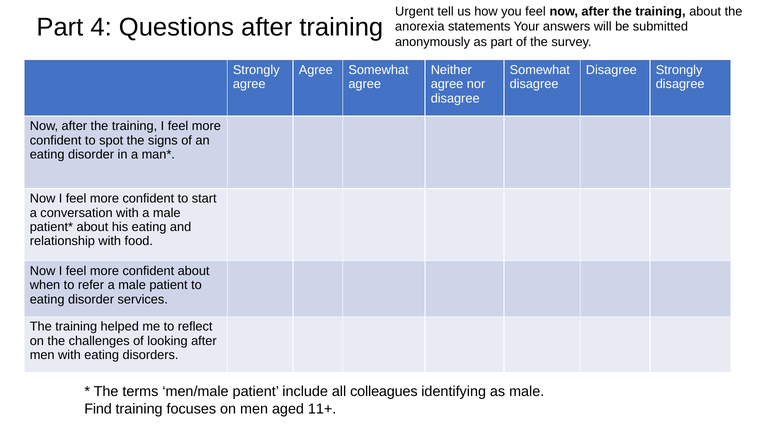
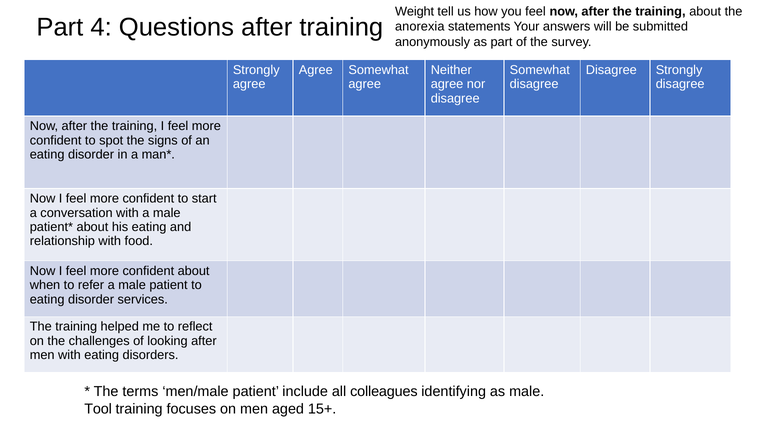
Urgent: Urgent -> Weight
Find: Find -> Tool
11+: 11+ -> 15+
